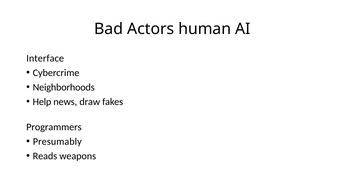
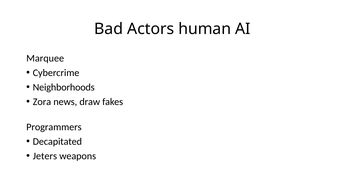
Interface: Interface -> Marquee
Help: Help -> Zora
Presumably: Presumably -> Decapitated
Reads: Reads -> Jeters
